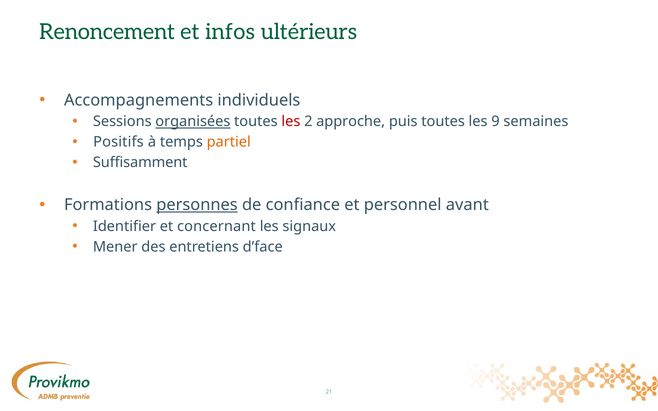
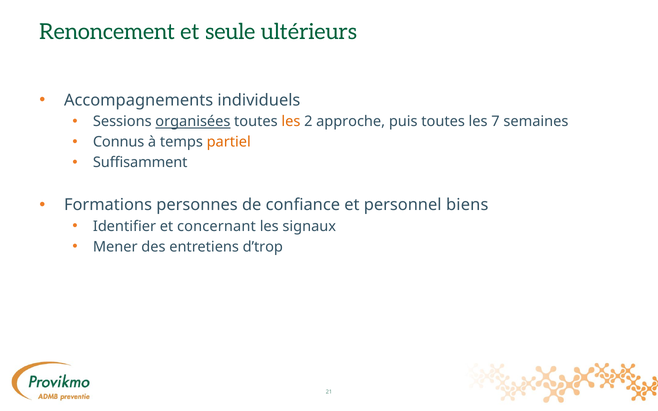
infos: infos -> seule
les at (291, 122) colour: red -> orange
9: 9 -> 7
Positifs: Positifs -> Connus
personnes underline: present -> none
avant: avant -> biens
d’face: d’face -> d’trop
